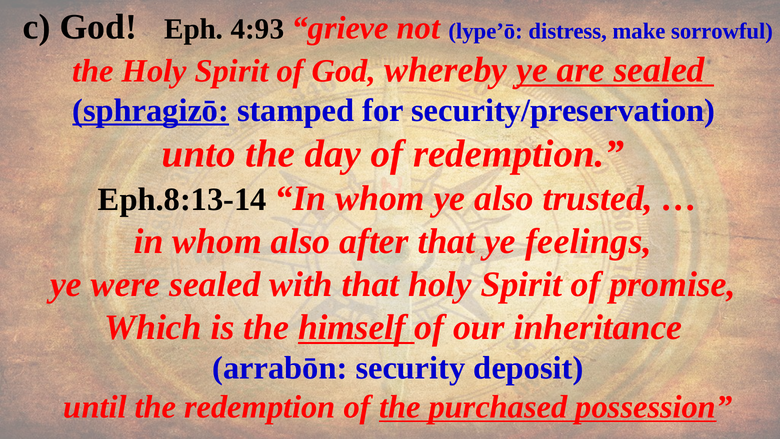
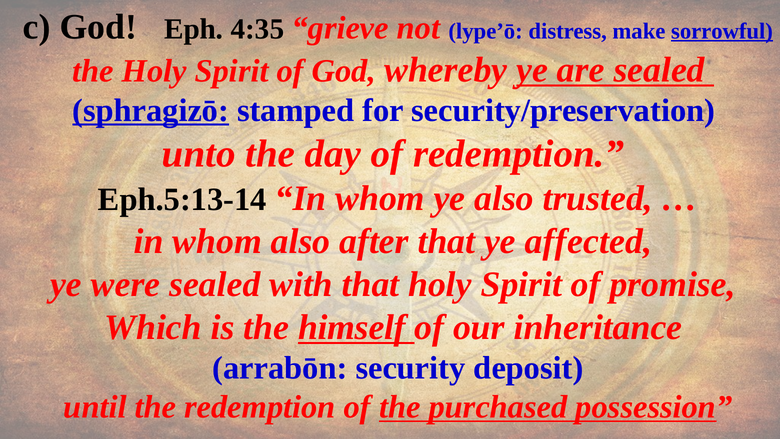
4:93: 4:93 -> 4:35
sorrowful underline: none -> present
Eph.8:13-14: Eph.8:13-14 -> Eph.5:13-14
feelings: feelings -> affected
